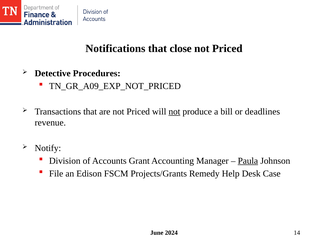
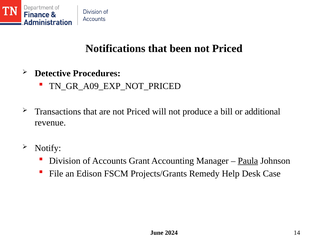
close: close -> been
not at (174, 112) underline: present -> none
deadlines: deadlines -> additional
